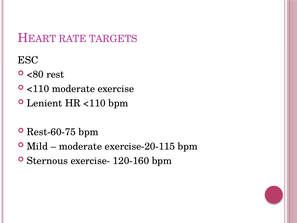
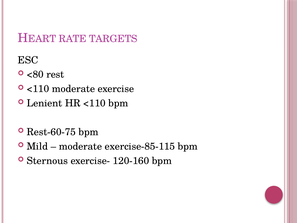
exercise-20-115: exercise-20-115 -> exercise-85-115
